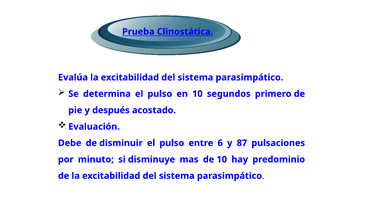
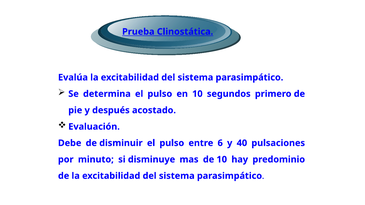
87: 87 -> 40
